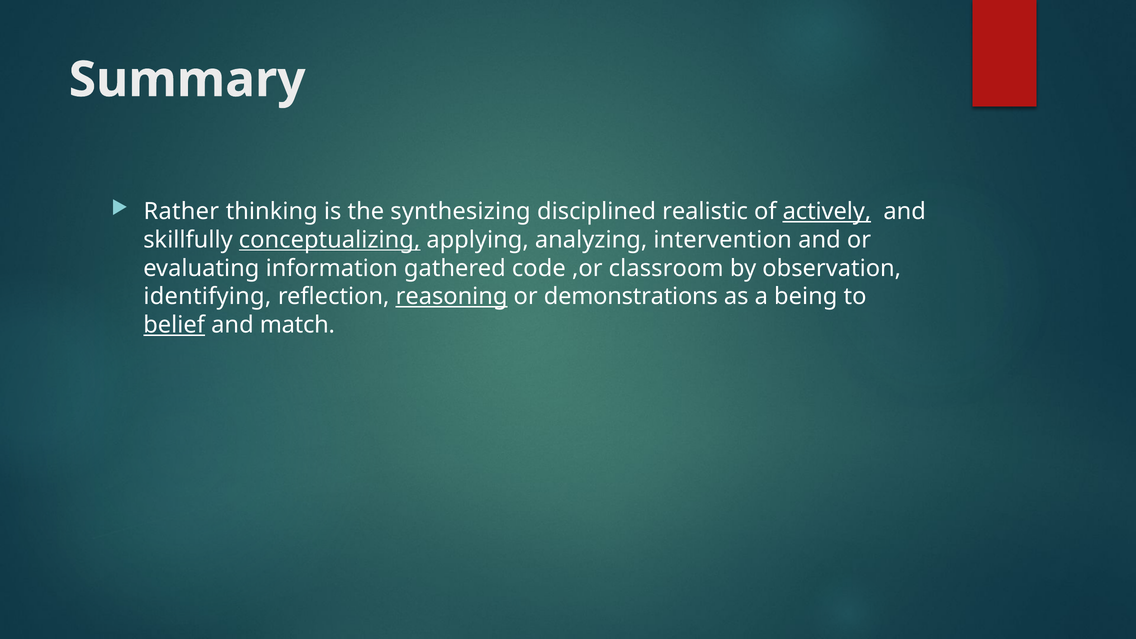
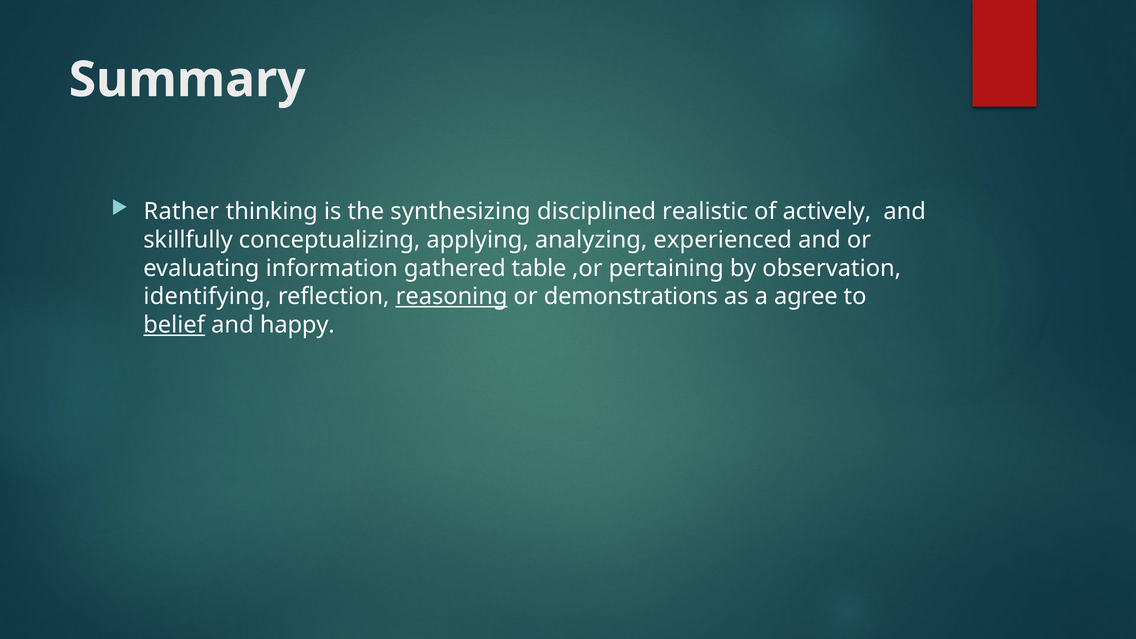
actively underline: present -> none
conceptualizing underline: present -> none
intervention: intervention -> experienced
code: code -> table
classroom: classroom -> pertaining
being: being -> agree
match: match -> happy
